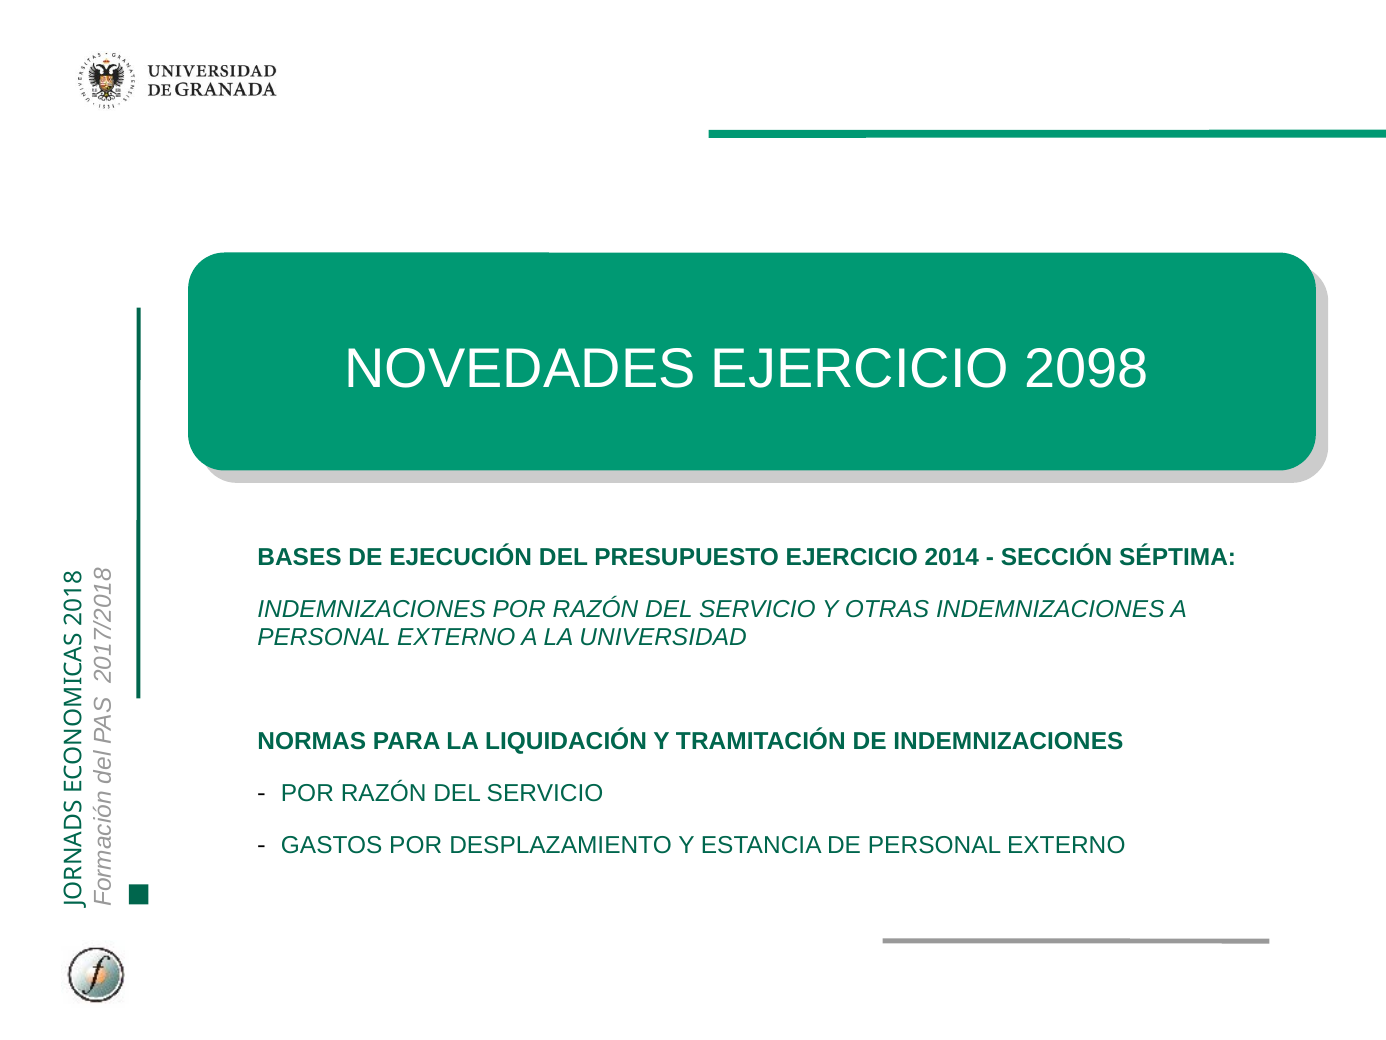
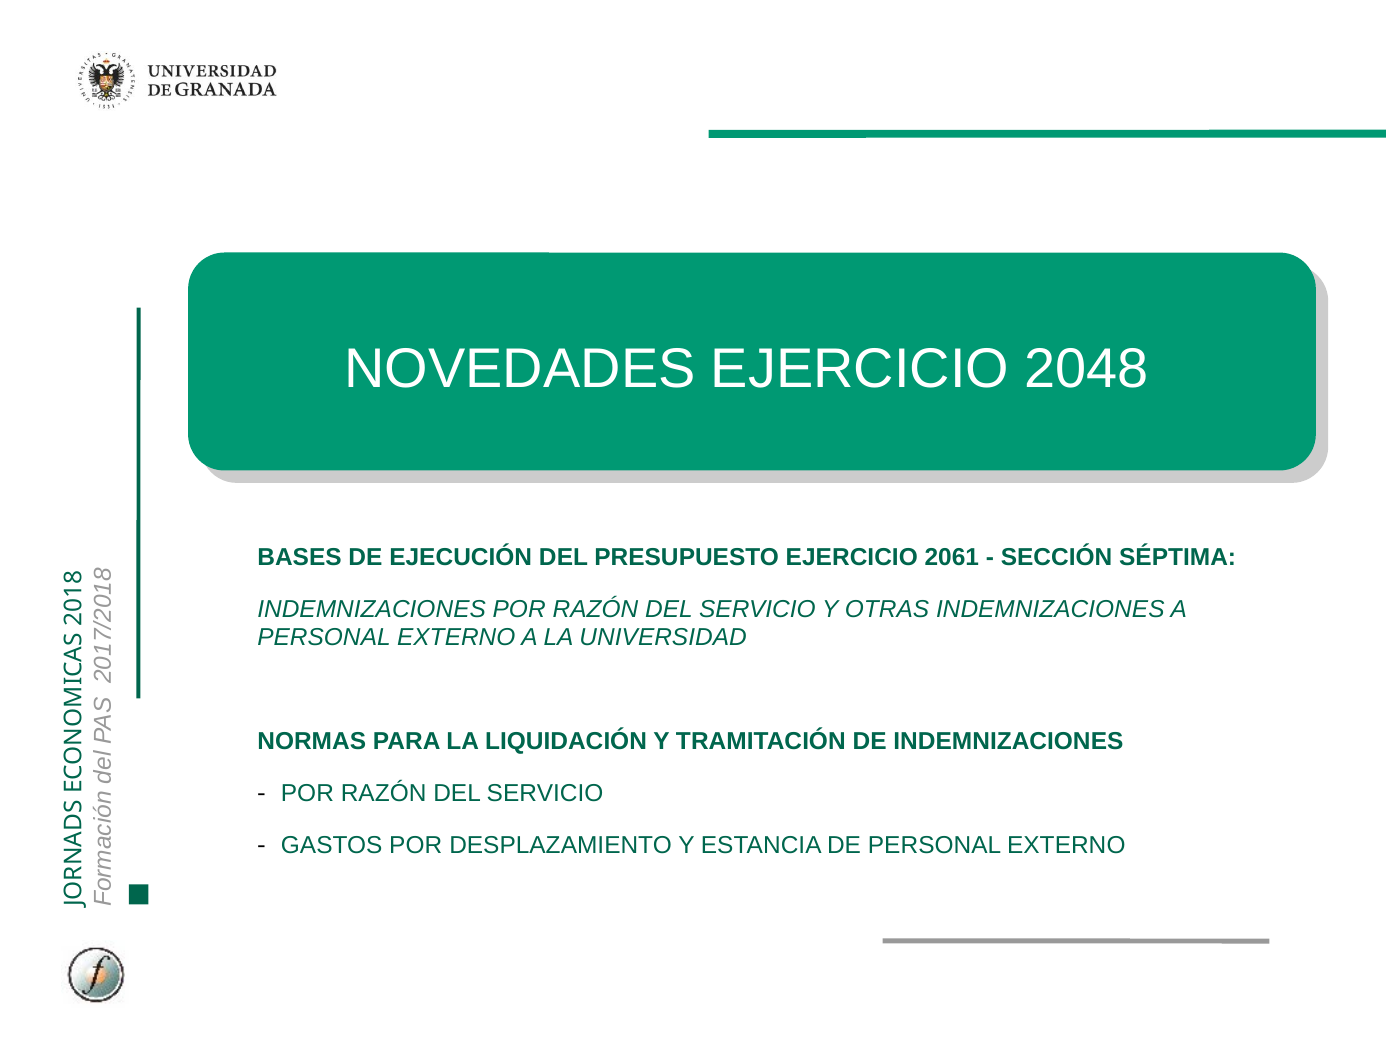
2098: 2098 -> 2048
2014: 2014 -> 2061
